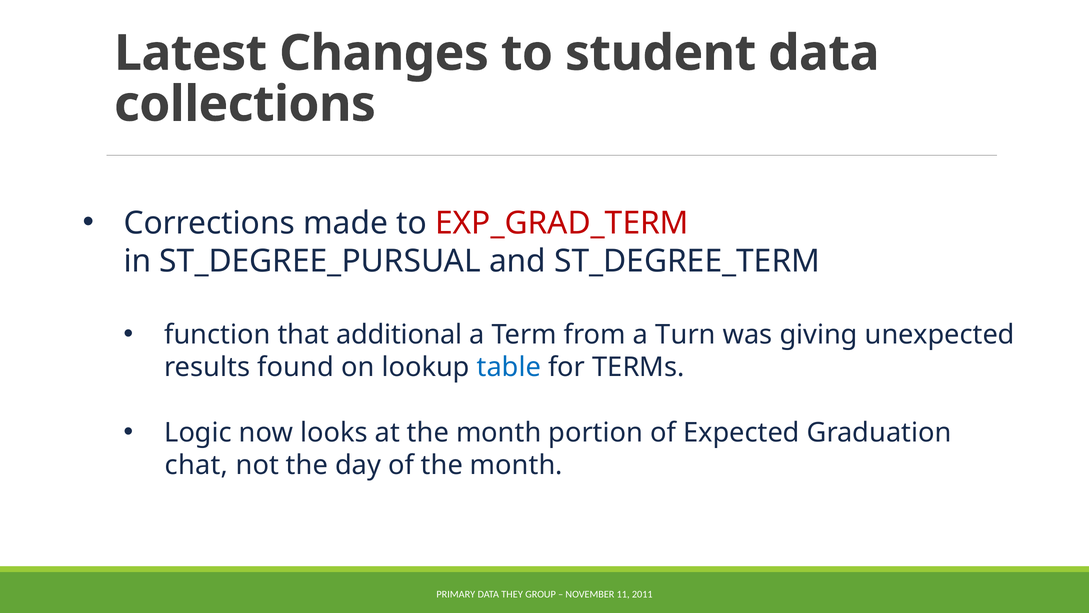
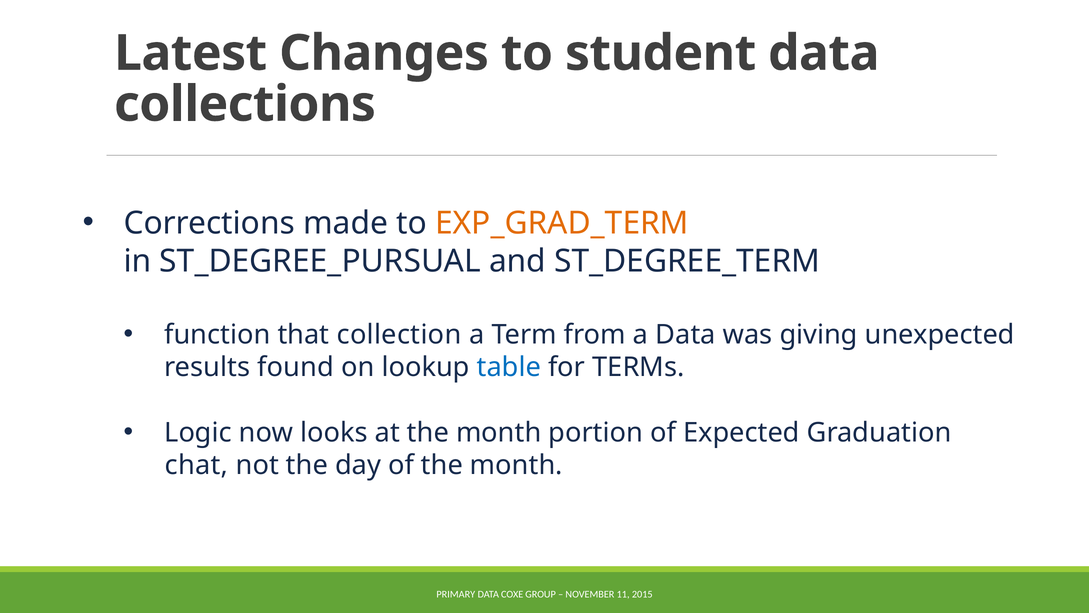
EXP_GRAD_TERM colour: red -> orange
additional: additional -> collection
a Turn: Turn -> Data
THEY: THEY -> COXE
2011: 2011 -> 2015
